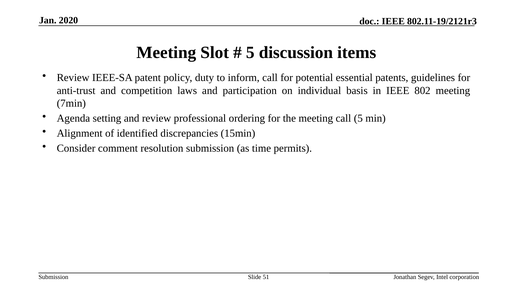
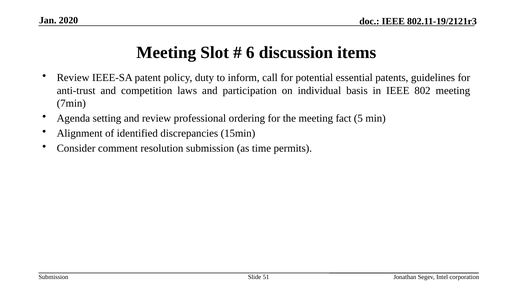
5 at (250, 52): 5 -> 6
meeting call: call -> fact
